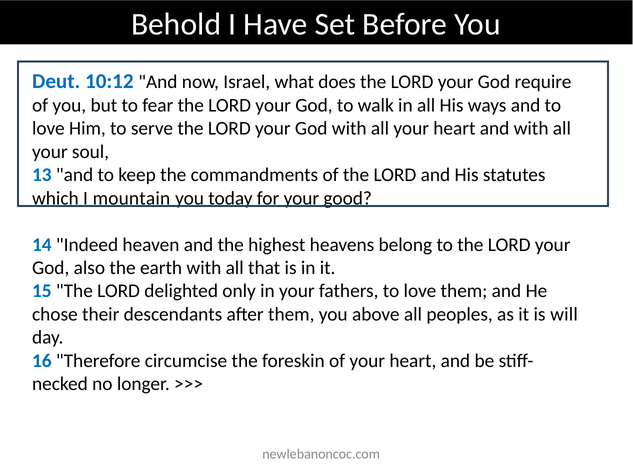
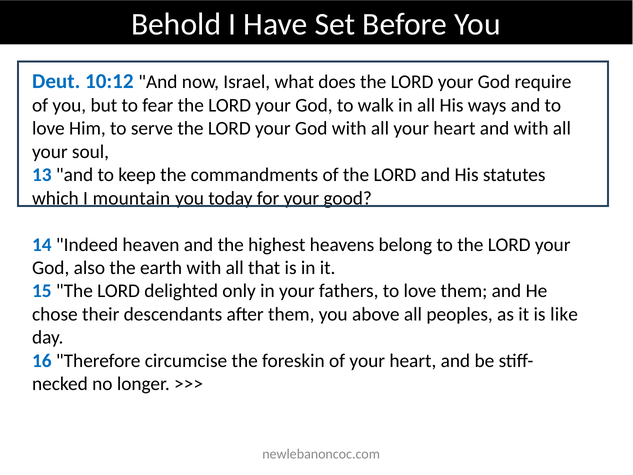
will: will -> like
